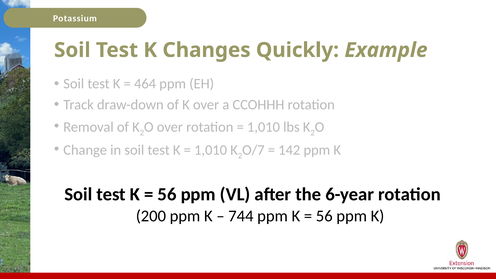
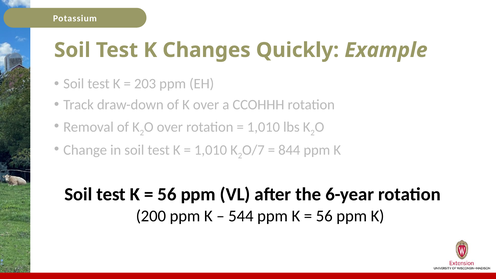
464: 464 -> 203
142: 142 -> 844
744: 744 -> 544
